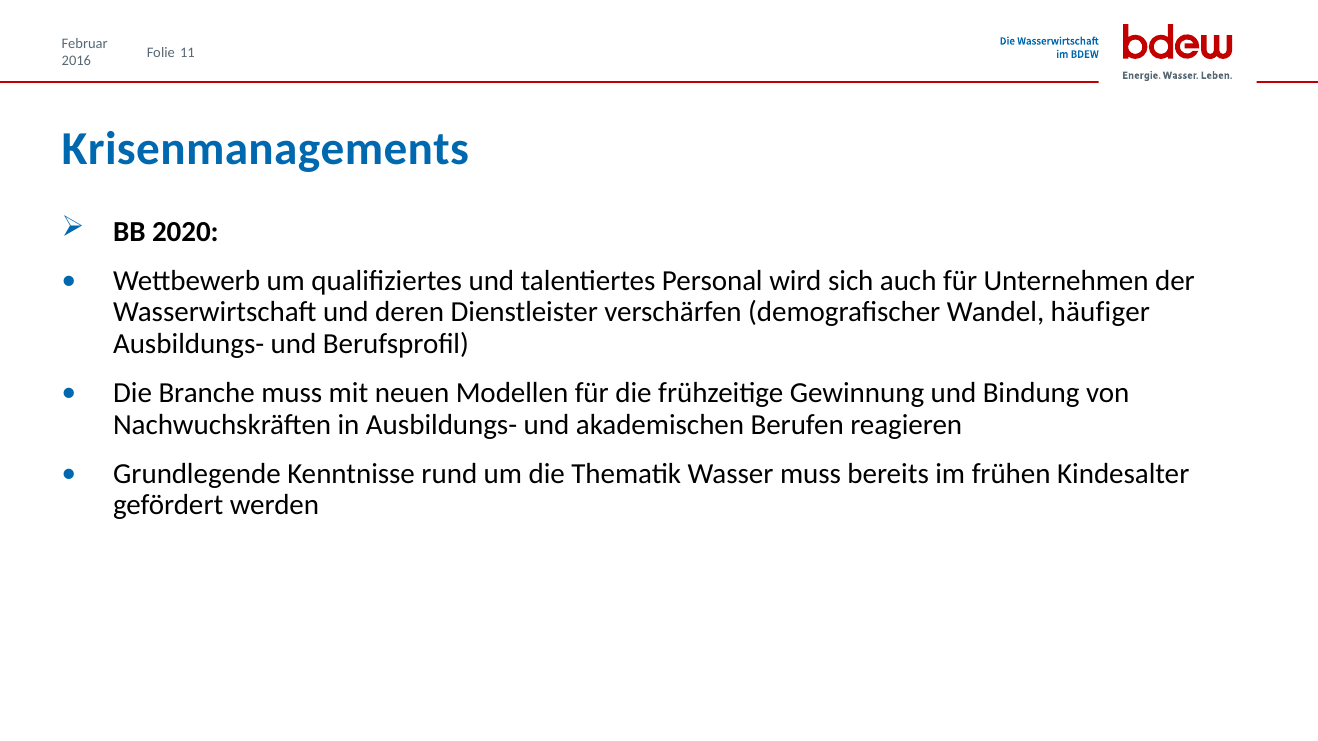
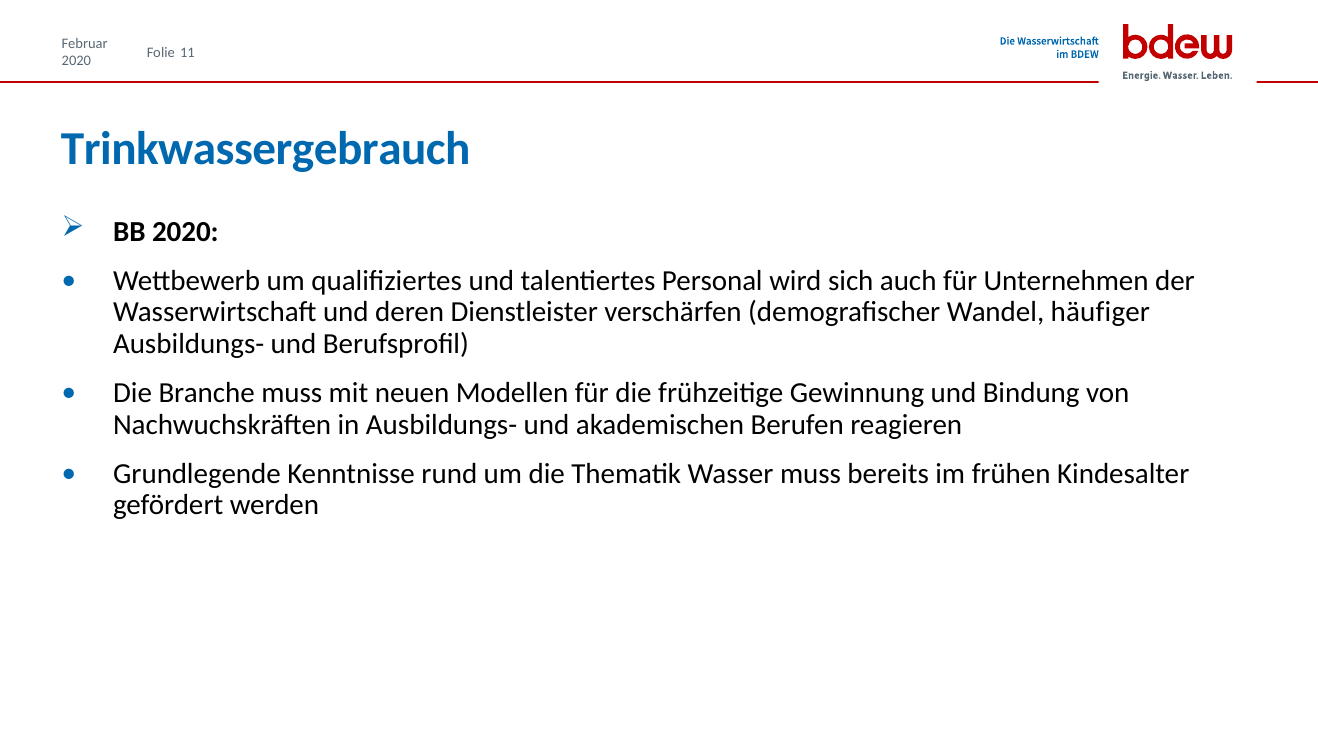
2016 at (76, 61): 2016 -> 2020
Krisenmanagements: Krisenmanagements -> Trinkwassergebrauch
